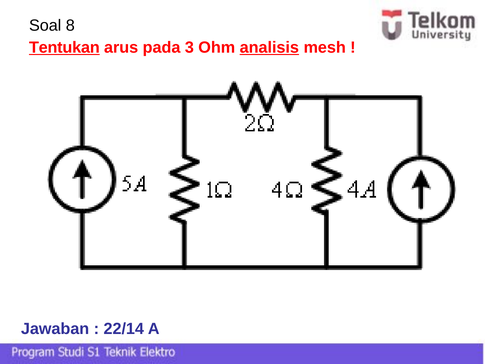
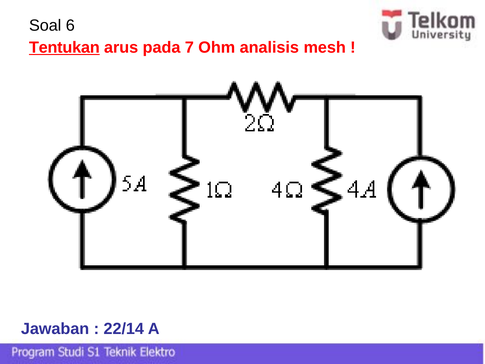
8: 8 -> 6
3: 3 -> 7
analisis underline: present -> none
